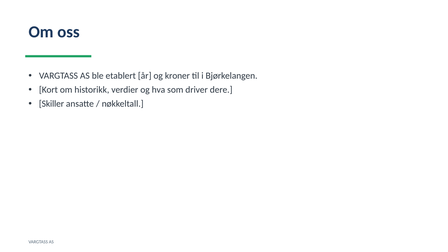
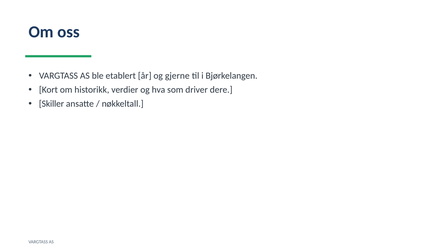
kroner: kroner -> gjerne
